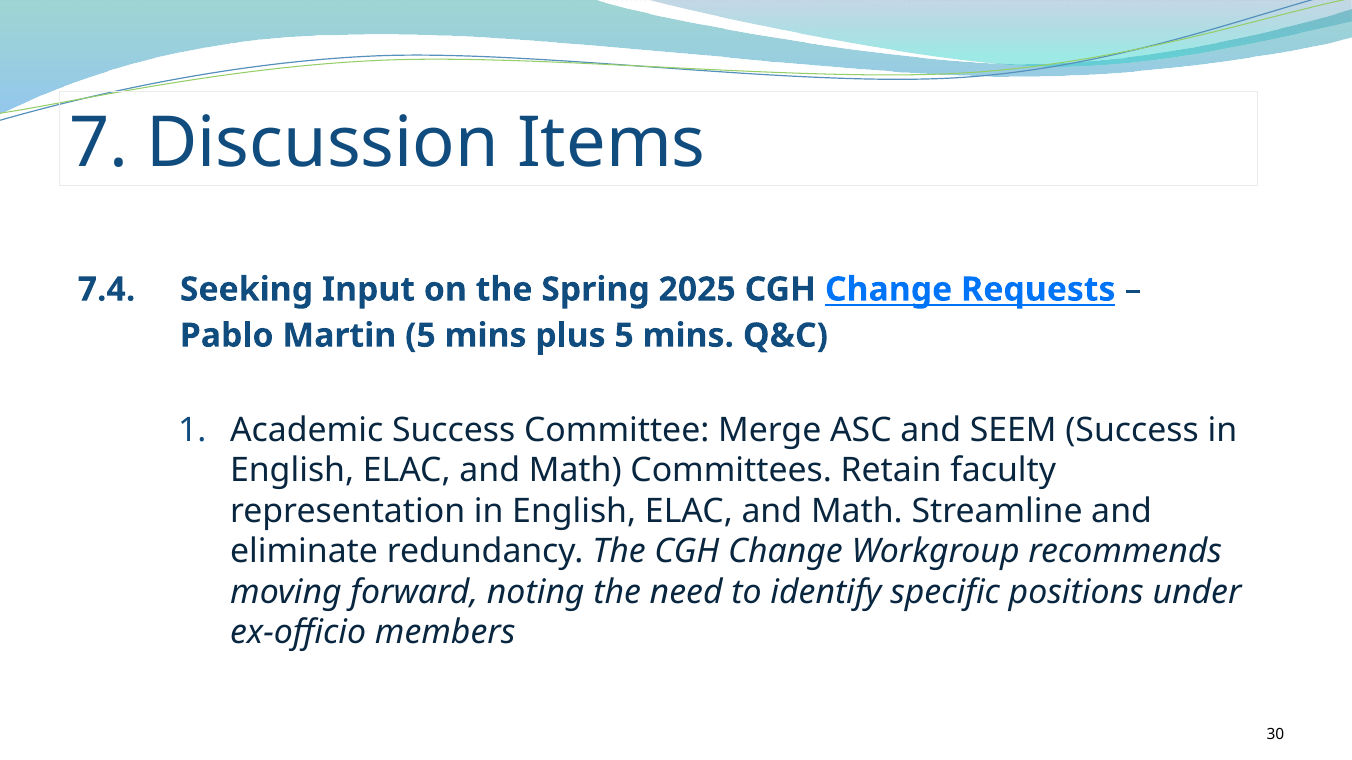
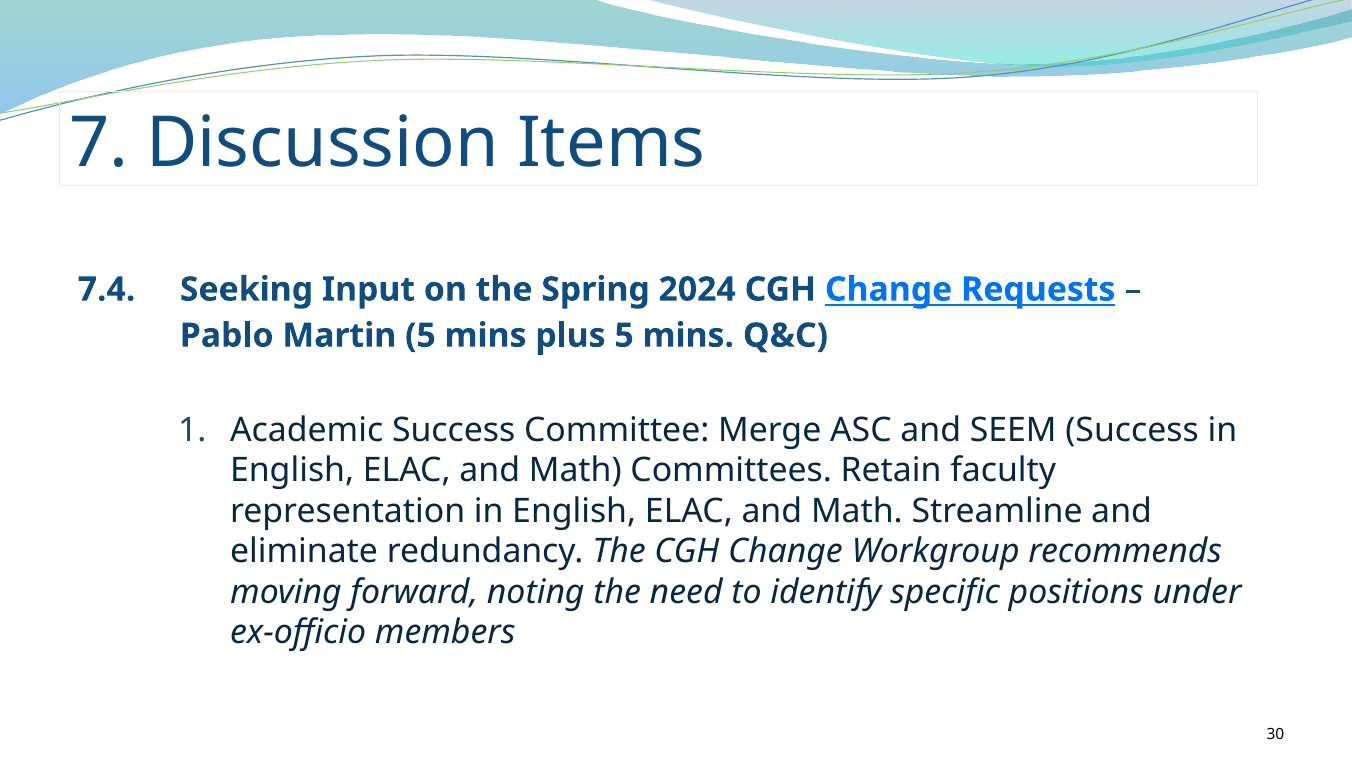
2025: 2025 -> 2024
